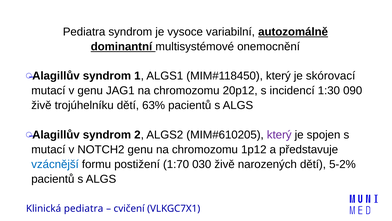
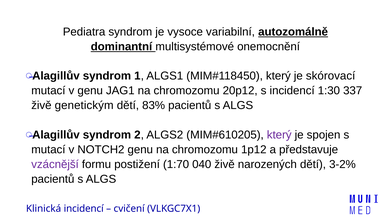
090: 090 -> 337
trojúhelníku: trojúhelníku -> genetickým
63%: 63% -> 83%
vzácnější colour: blue -> purple
030: 030 -> 040
5-2%: 5-2% -> 3-2%
Klinická pediatra: pediatra -> incidencí
